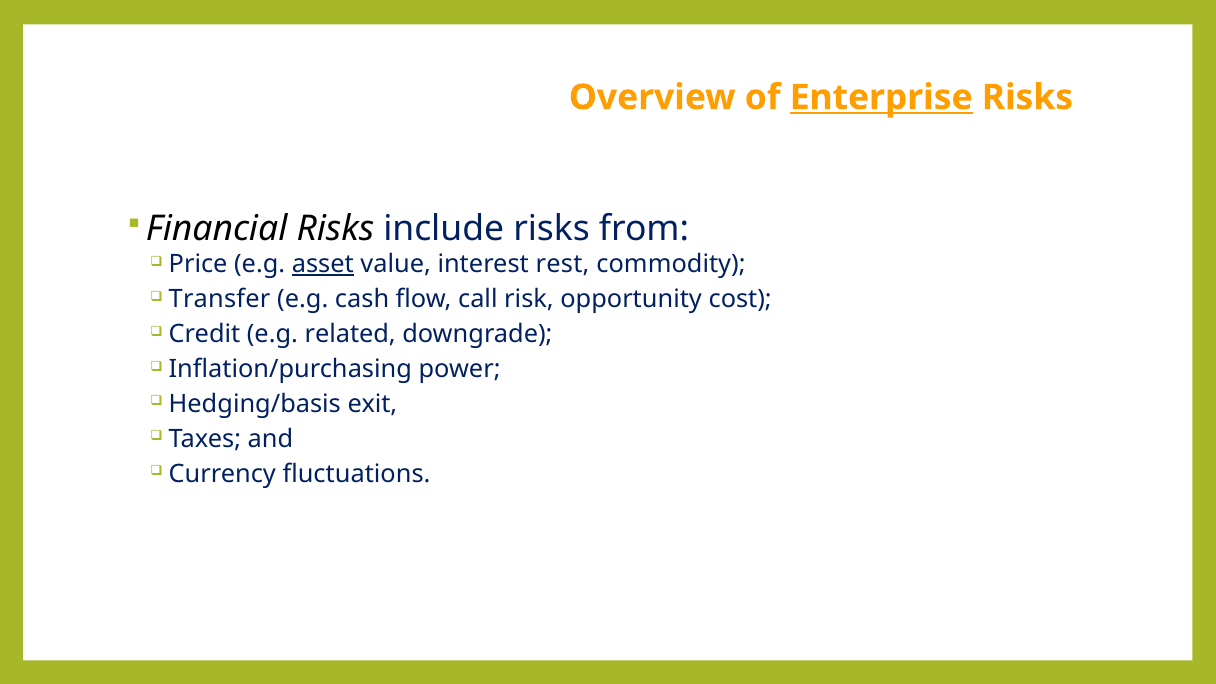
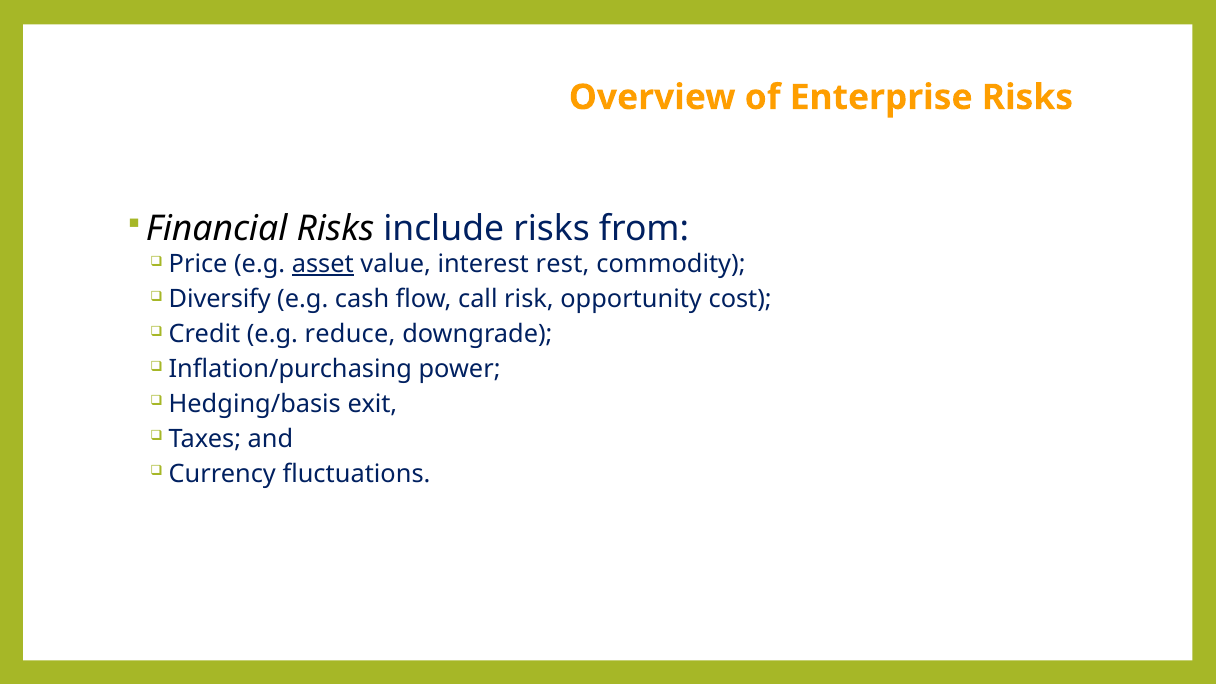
Enterprise underline: present -> none
Transfer: Transfer -> Diversify
related: related -> reduce
